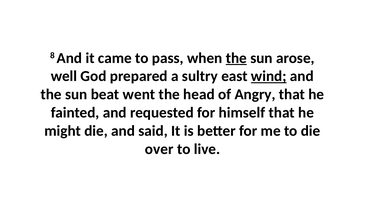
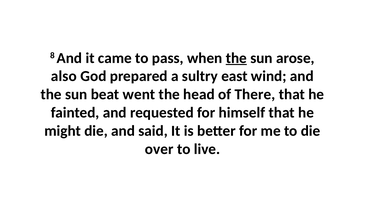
well: well -> also
wind underline: present -> none
Angry: Angry -> There
